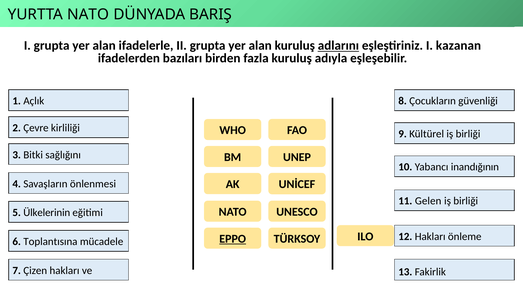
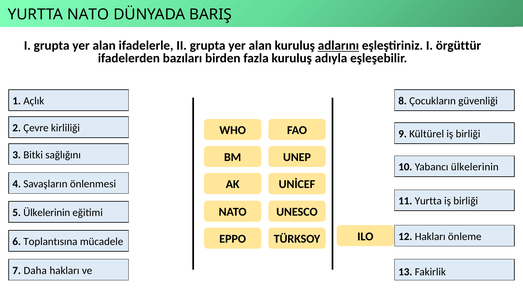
kazanan: kazanan -> örgüttür
Yabancı inandığının: inandığının -> ülkelerinin
11 Gelen: Gelen -> Yurtta
EPPO underline: present -> none
Çizen: Çizen -> Daha
